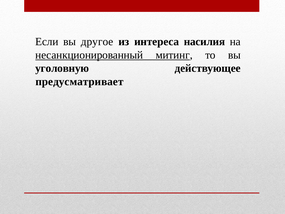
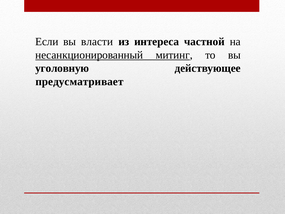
другое: другое -> власти
насилия: насилия -> частной
